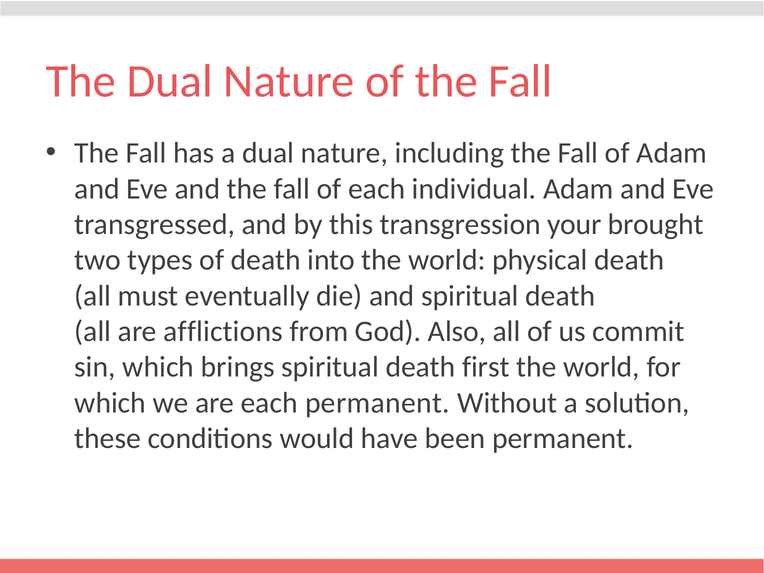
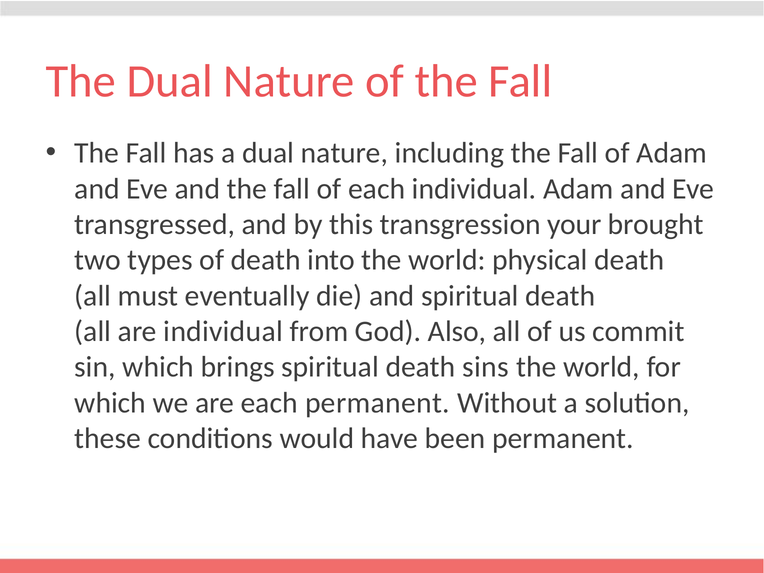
are afflictions: afflictions -> individual
first: first -> sins
